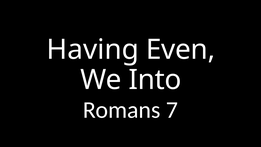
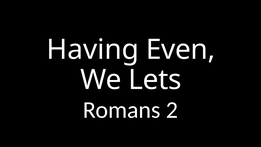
Into: Into -> Lets
7: 7 -> 2
